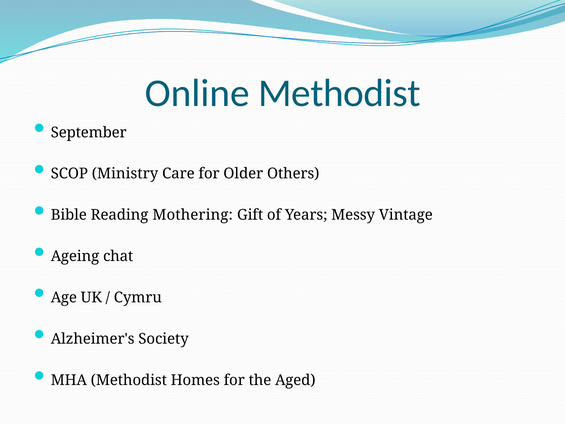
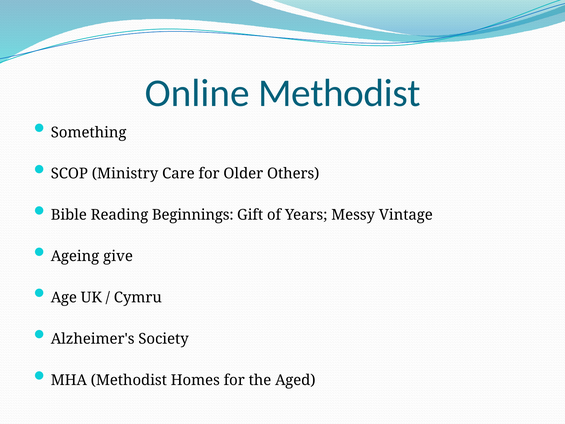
September: September -> Something
Mothering: Mothering -> Beginnings
chat: chat -> give
